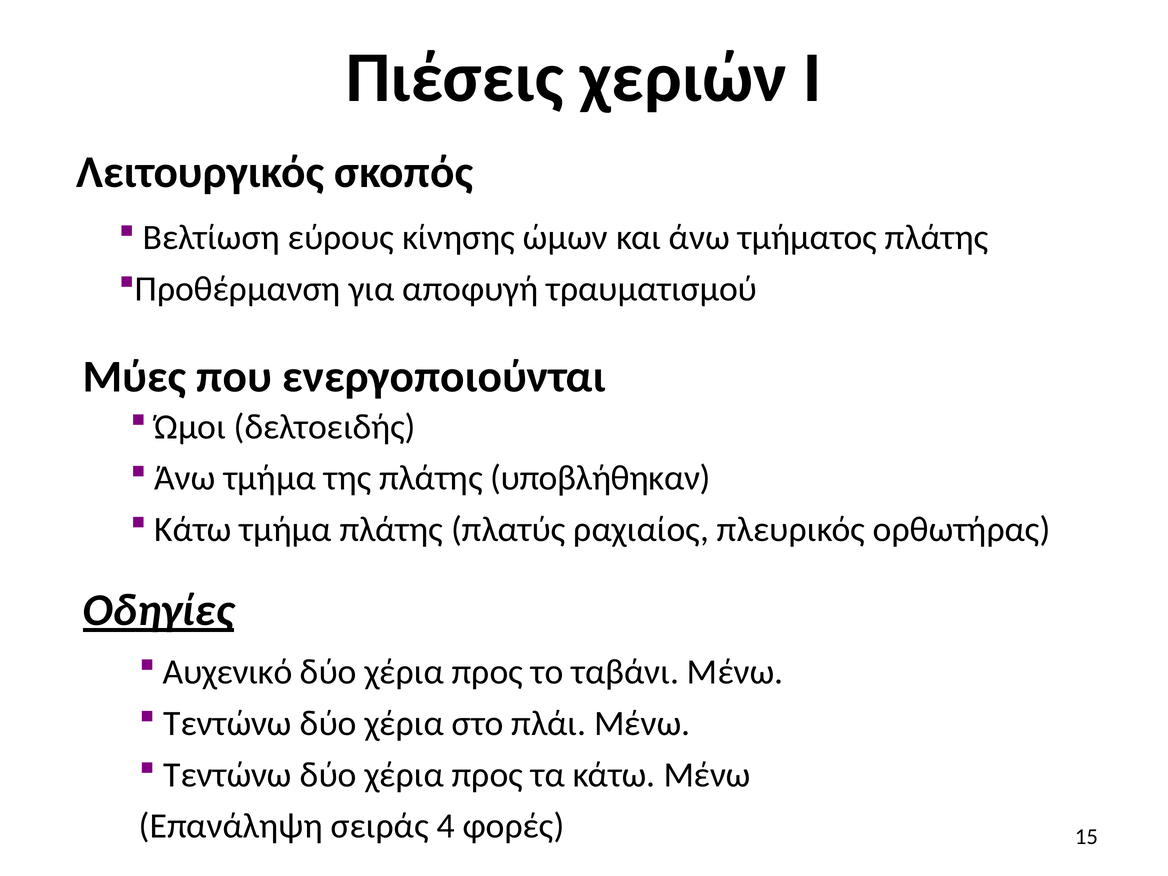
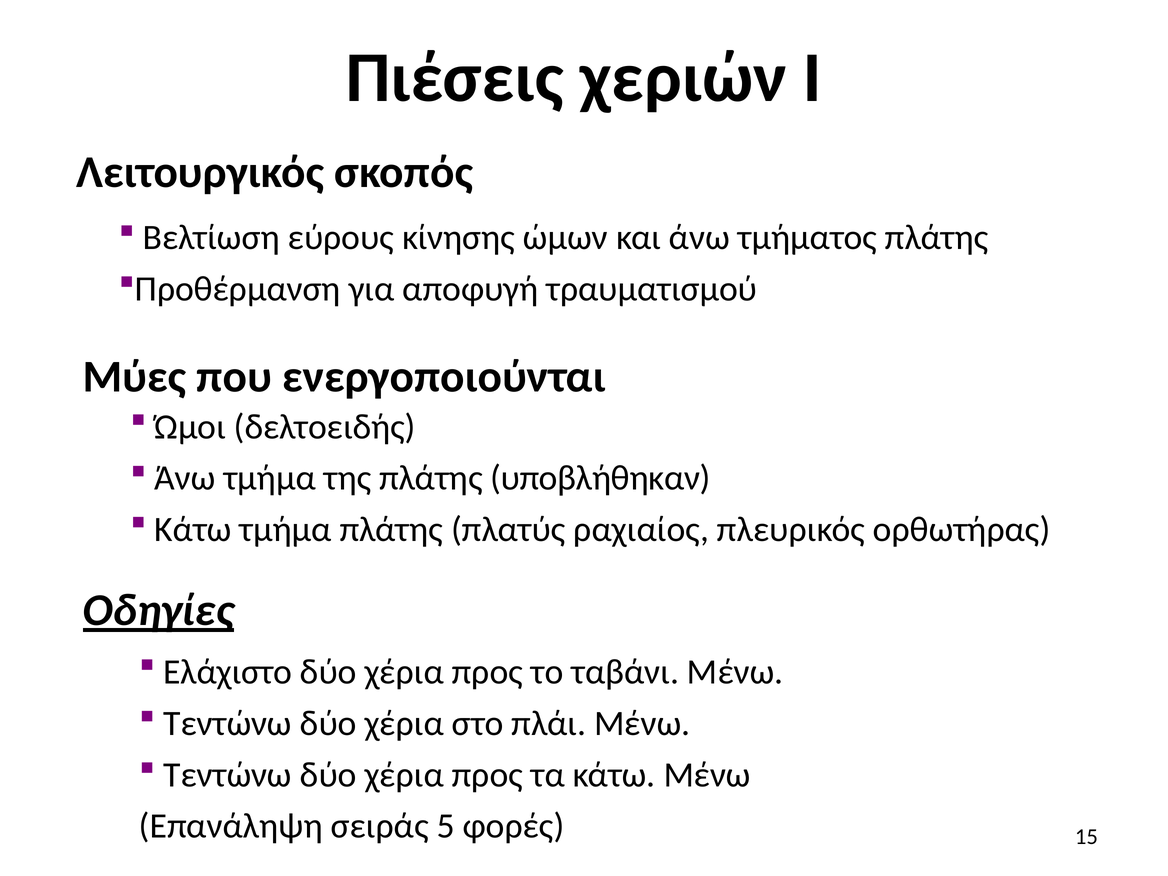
Αυχενικό: Αυχενικό -> Ελάχιστο
4: 4 -> 5
